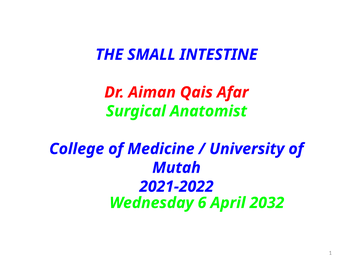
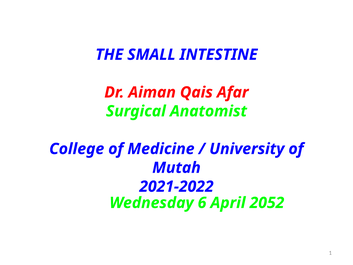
2032: 2032 -> 2052
